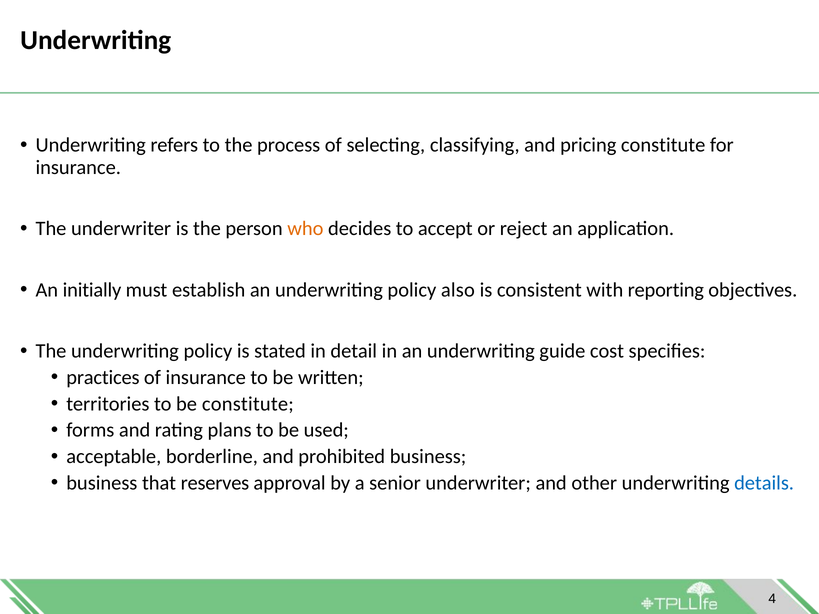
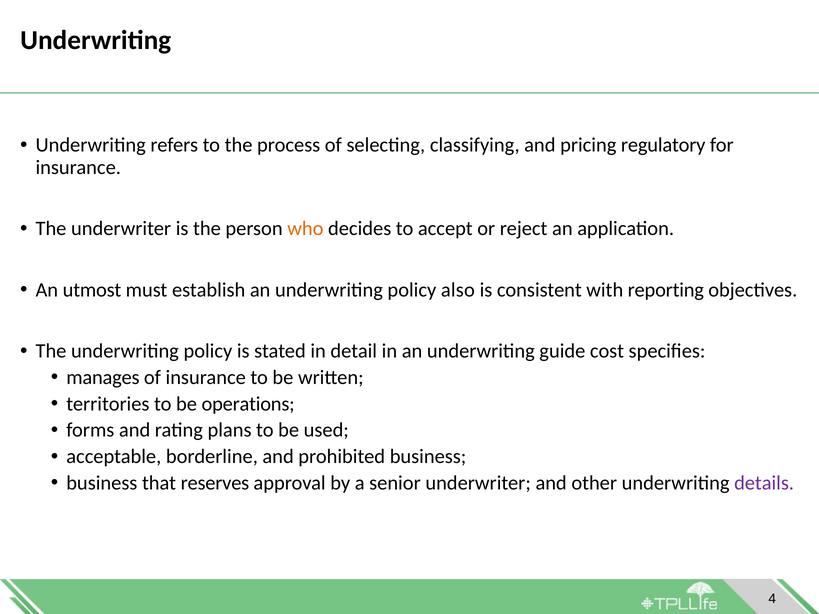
pricing constitute: constitute -> regulatory
initially: initially -> utmost
practices: practices -> manages
be constitute: constitute -> operations
details colour: blue -> purple
